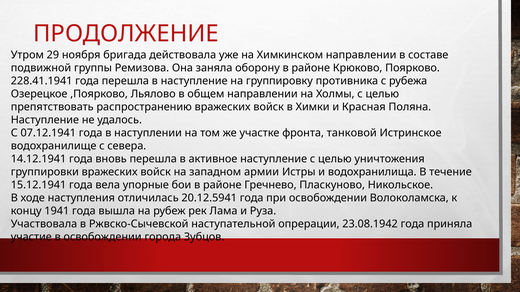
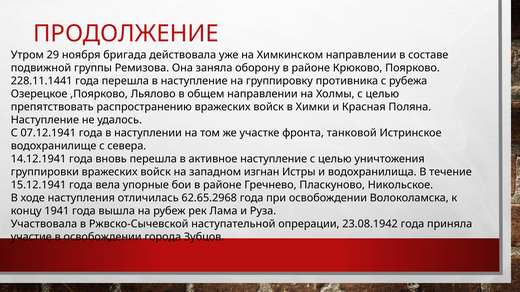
228.41.1941: 228.41.1941 -> 228.11.1441
армии: армии -> изгнан
20.12.5941: 20.12.5941 -> 62.65.2968
